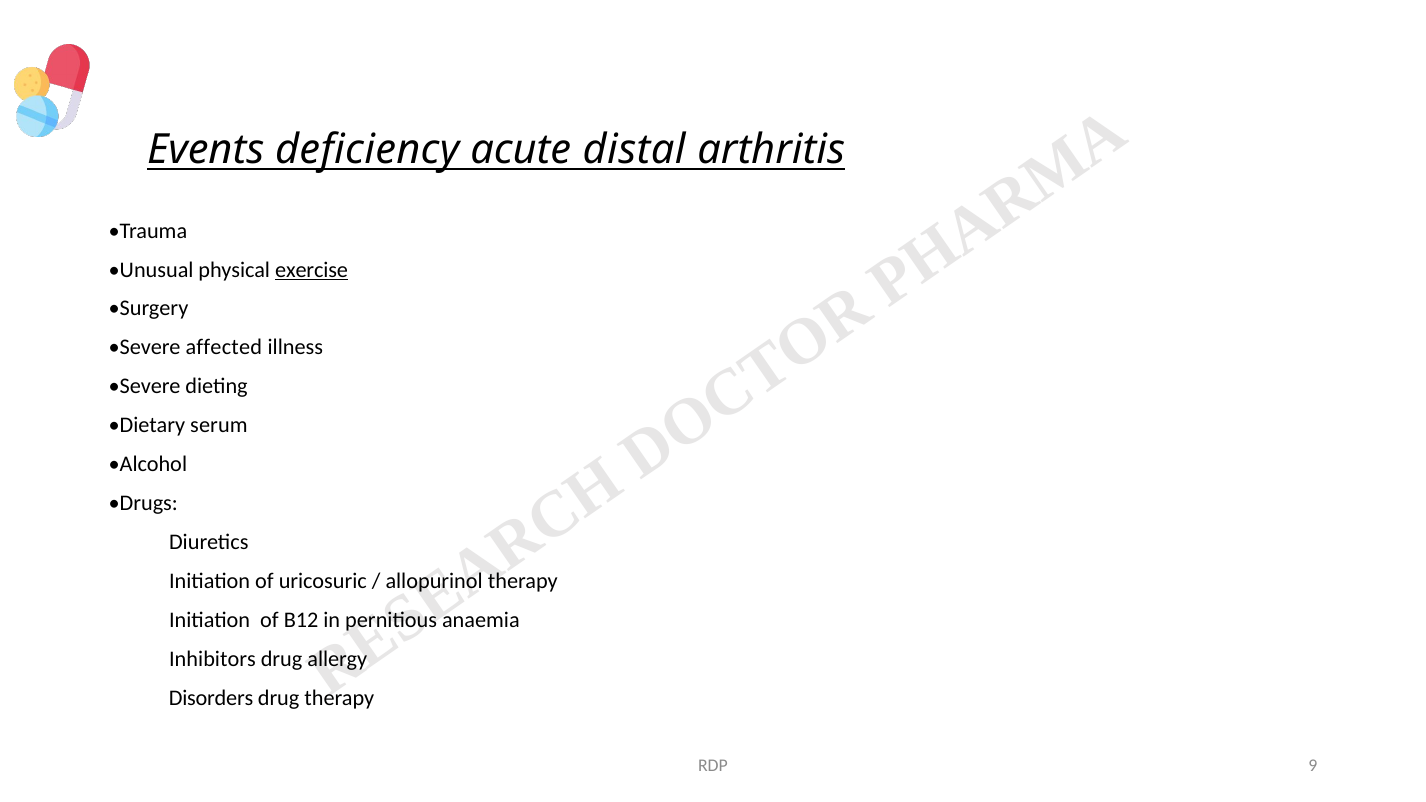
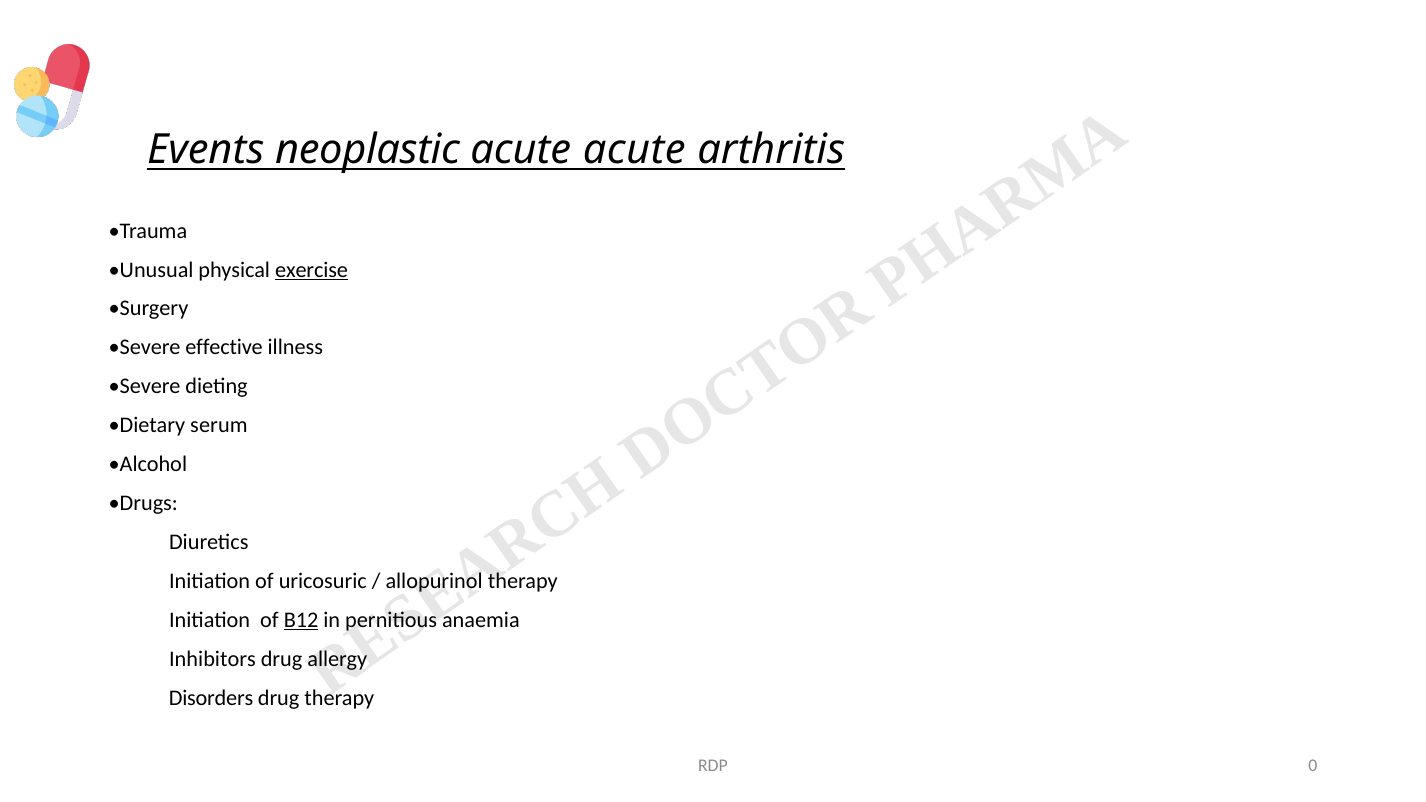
deficiency: deficiency -> neoplastic
acute distal: distal -> acute
affected: affected -> effective
B12 underline: none -> present
9: 9 -> 0
